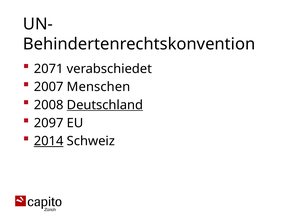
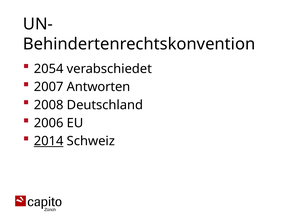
2071: 2071 -> 2054
Menschen: Menschen -> Antworten
Deutschland underline: present -> none
2097: 2097 -> 2006
